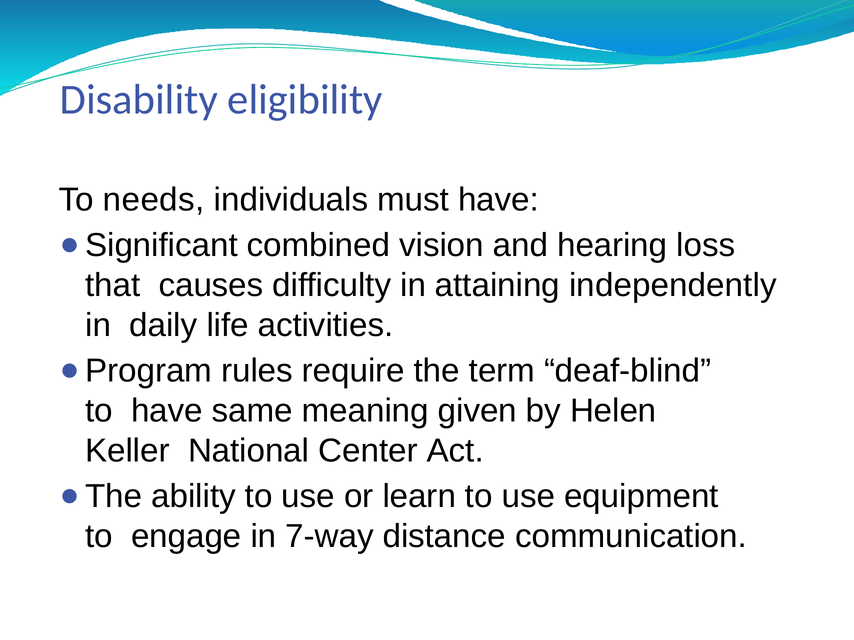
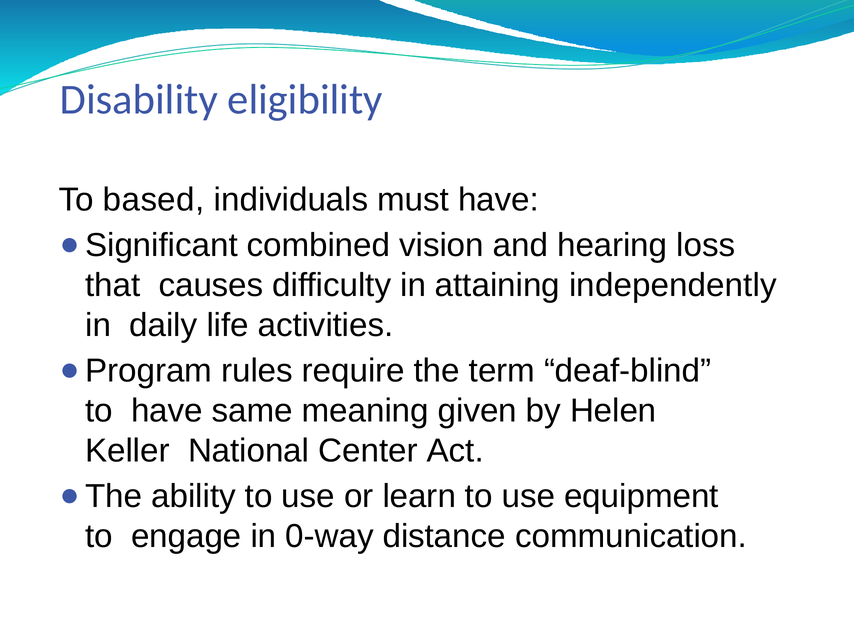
needs: needs -> based
7-way: 7-way -> 0-way
